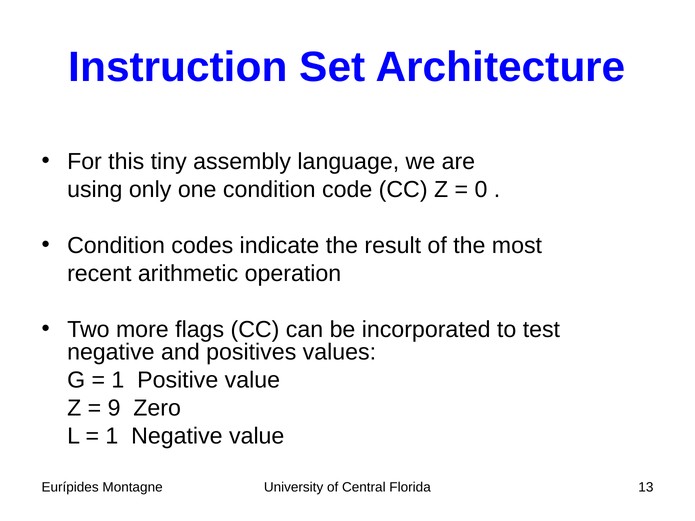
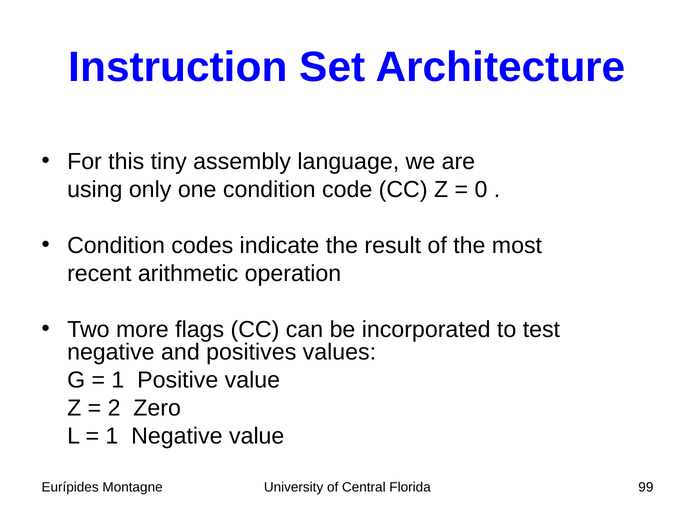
9: 9 -> 2
13: 13 -> 99
